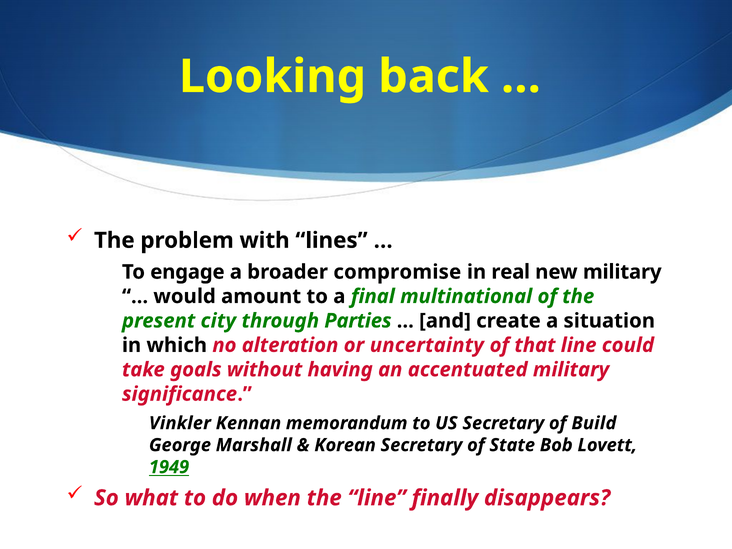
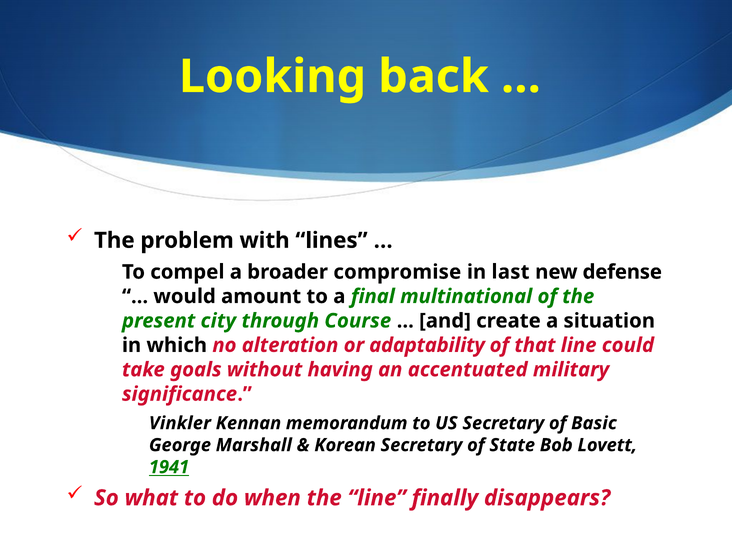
engage: engage -> compel
real: real -> last
new military: military -> defense
Parties: Parties -> Course
uncertainty: uncertainty -> adaptability
Build: Build -> Basic
1949: 1949 -> 1941
